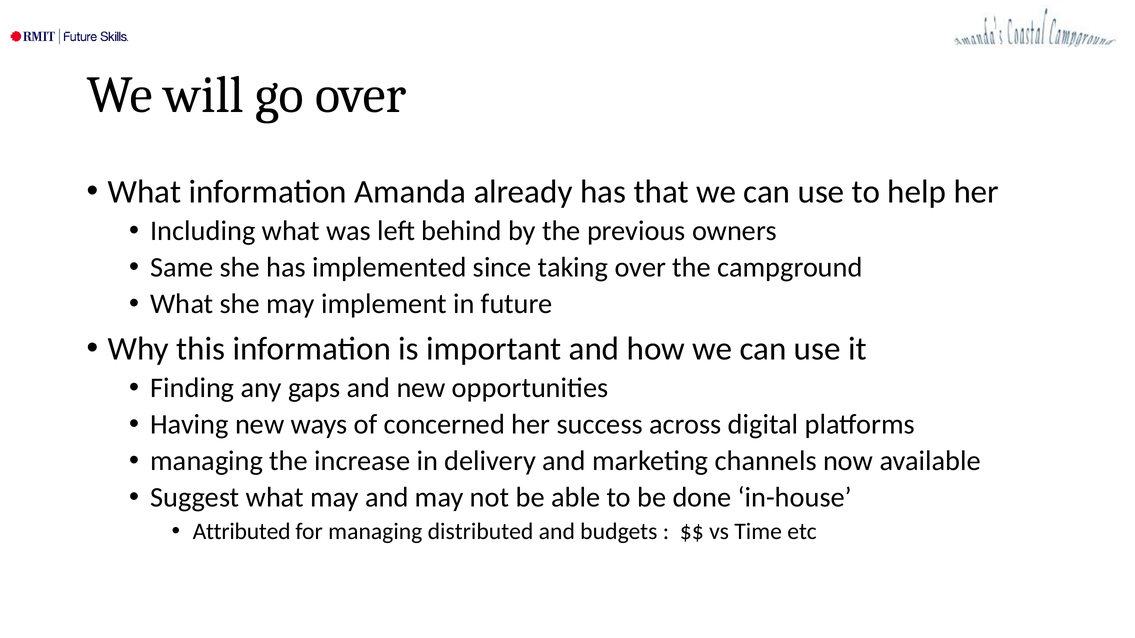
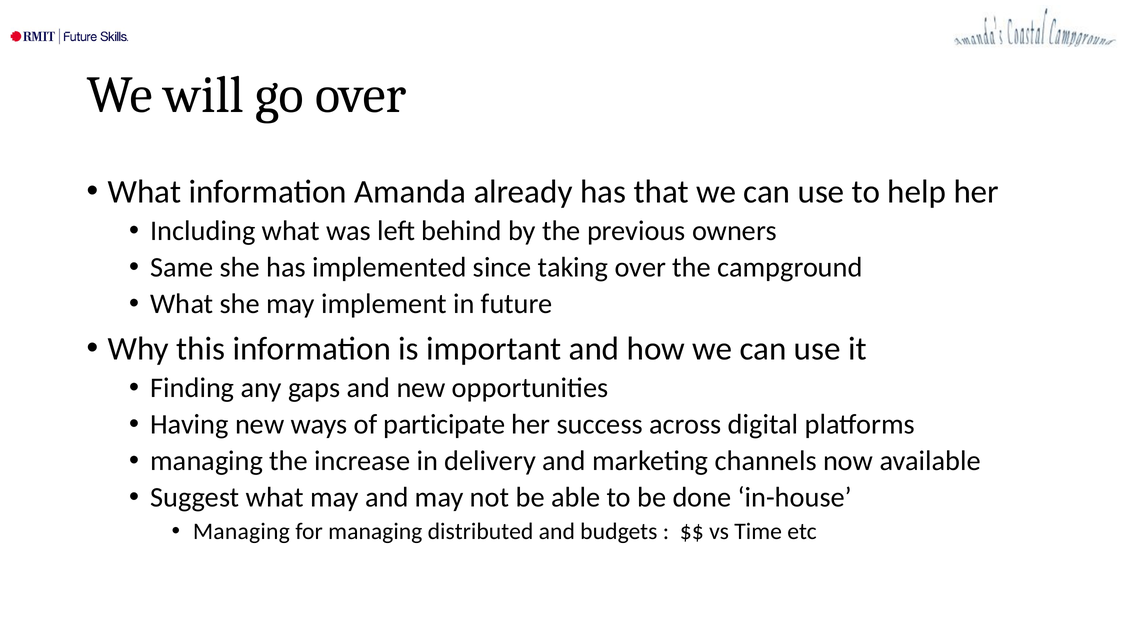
concerned: concerned -> participate
Attributed at (242, 532): Attributed -> Managing
